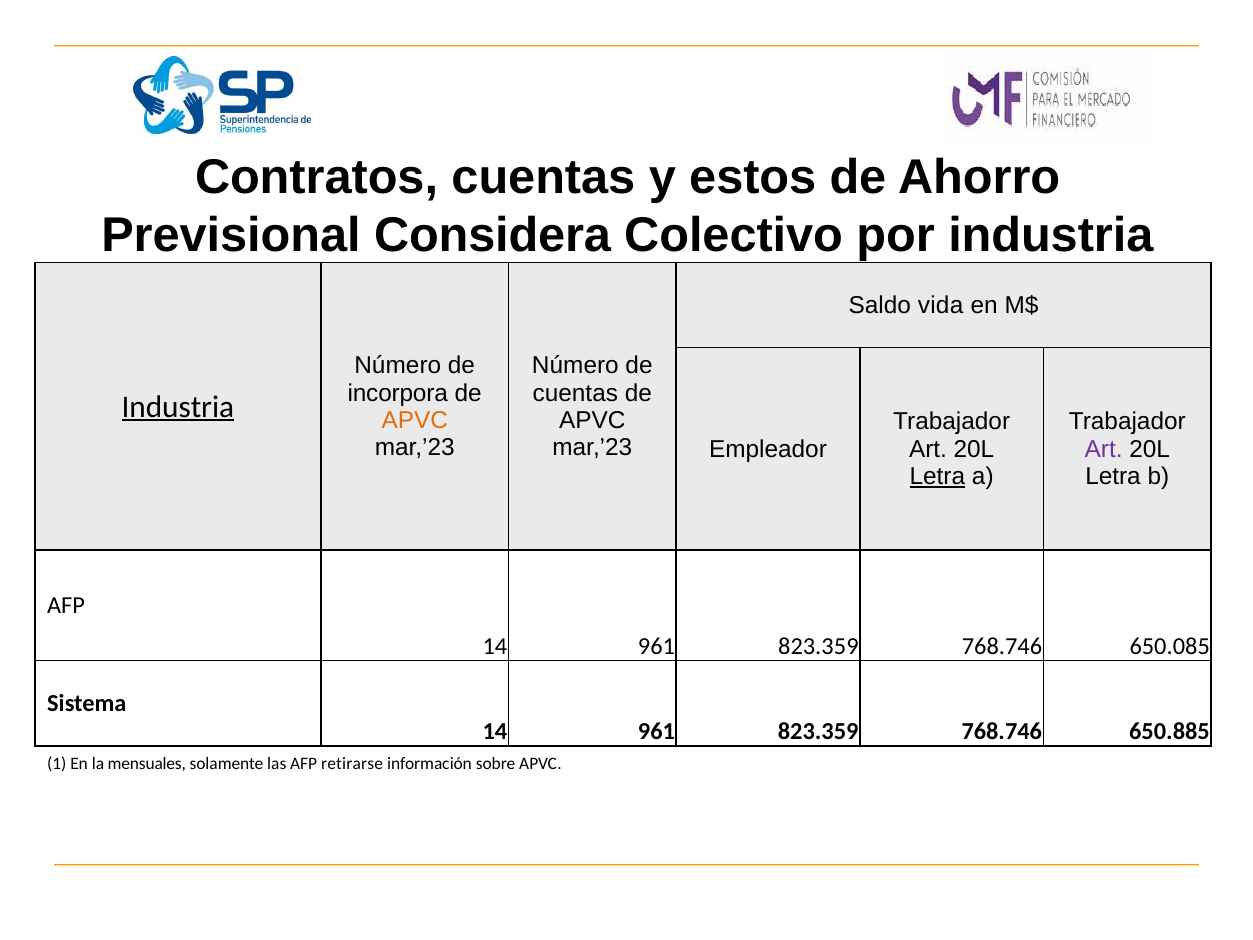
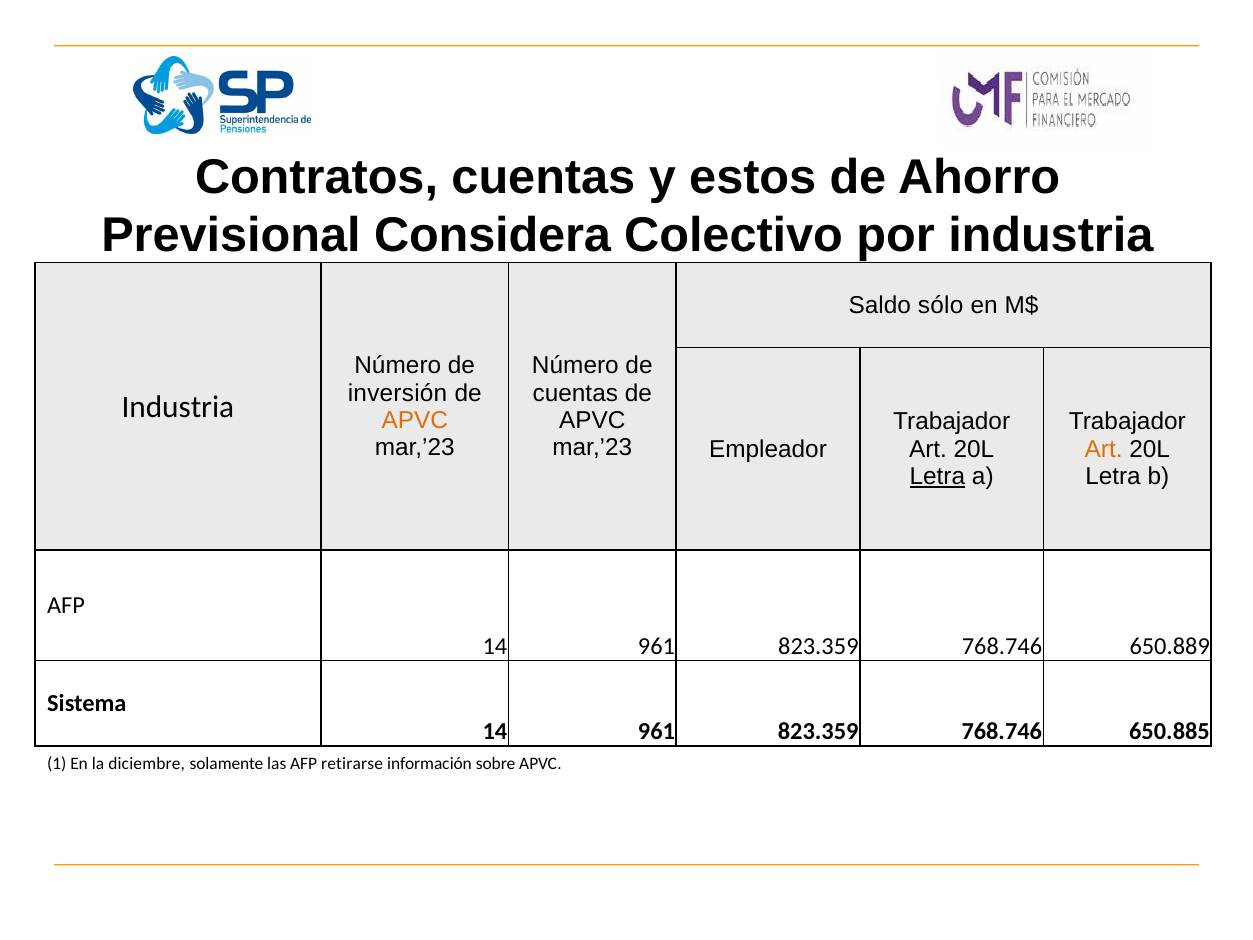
vida: vida -> sólo
incorpora: incorpora -> inversión
Industria at (178, 407) underline: present -> none
Art at (1104, 449) colour: purple -> orange
650.085: 650.085 -> 650.889
mensuales: mensuales -> diciembre
